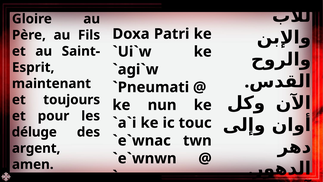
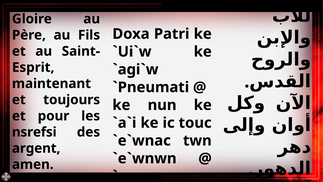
déluge: déluge -> nsrefsi
